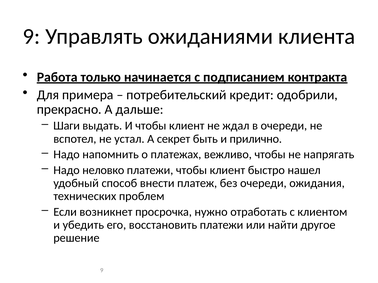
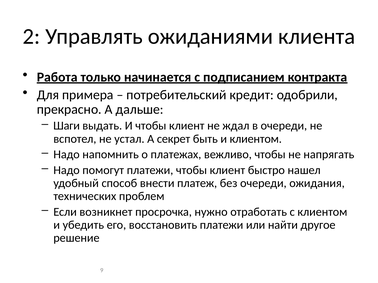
9 at (31, 37): 9 -> 2
и прилично: прилично -> клиентом
неловко: неловко -> помогут
